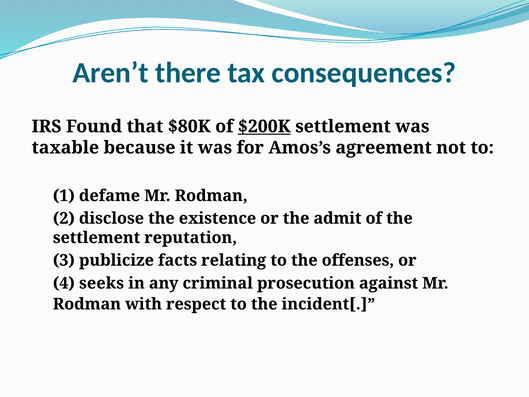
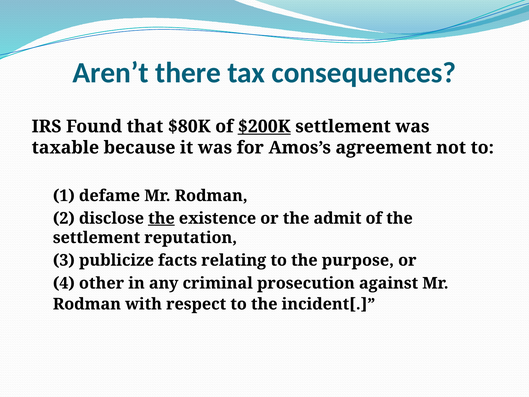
the at (161, 218) underline: none -> present
offenses: offenses -> purpose
seeks: seeks -> other
